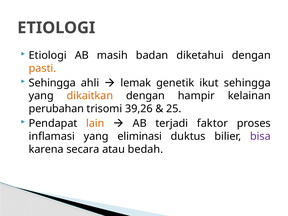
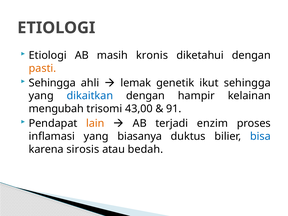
badan: badan -> kronis
dikaitkan colour: orange -> blue
perubahan: perubahan -> mengubah
39,26: 39,26 -> 43,00
25: 25 -> 91
faktor: faktor -> enzim
eliminasi: eliminasi -> biasanya
bisa colour: purple -> blue
secara: secara -> sirosis
